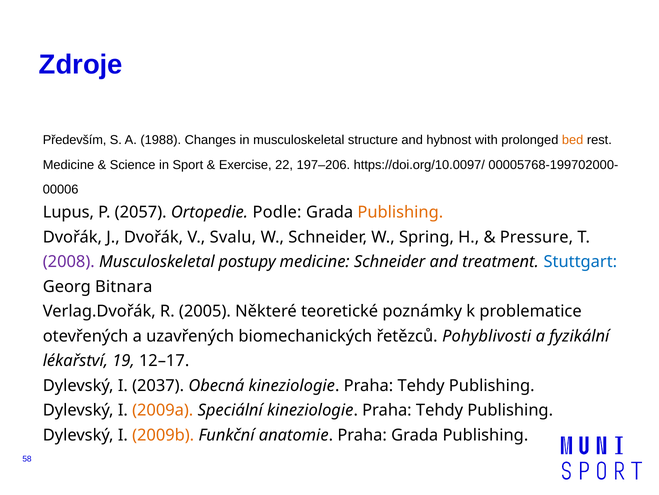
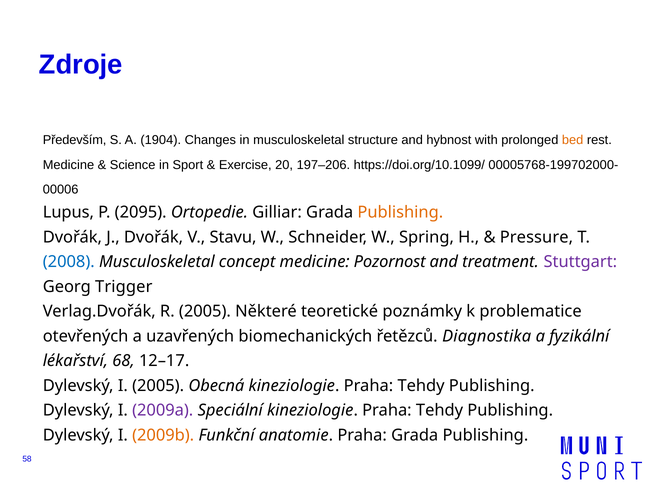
1988: 1988 -> 1904
22: 22 -> 20
https://doi.org/10.0097/: https://doi.org/10.0097/ -> https://doi.org/10.1099/
2057: 2057 -> 2095
Podle: Podle -> Gilliar
Svalu: Svalu -> Stavu
2008 colour: purple -> blue
postupy: postupy -> concept
medicine Schneider: Schneider -> Pozornost
Stuttgart colour: blue -> purple
Bitnara: Bitnara -> Trigger
Pohyblivosti: Pohyblivosti -> Diagnostika
19: 19 -> 68
I 2037: 2037 -> 2005
2009a colour: orange -> purple
